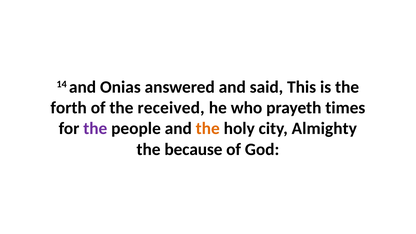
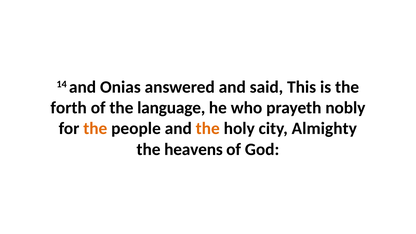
received: received -> language
times: times -> nobly
the at (95, 129) colour: purple -> orange
because: because -> heavens
